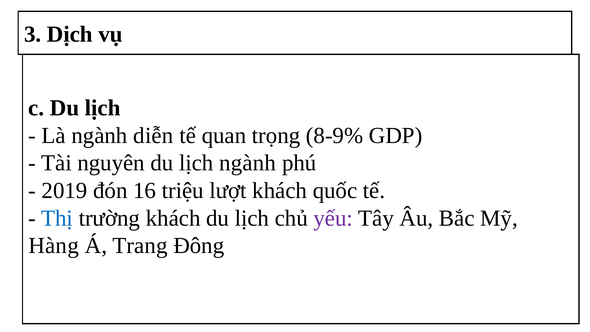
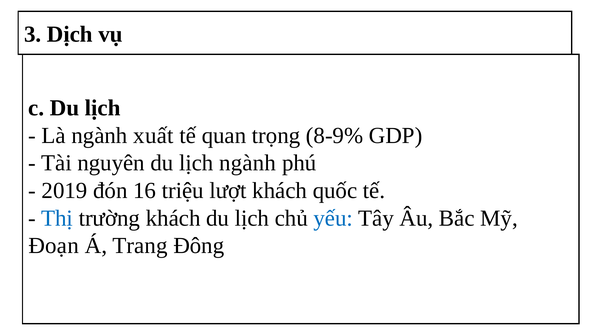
diễn: diễn -> xuất
yếu colour: purple -> blue
Hàng: Hàng -> Đoạn
